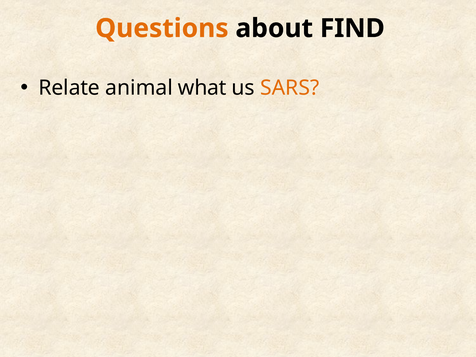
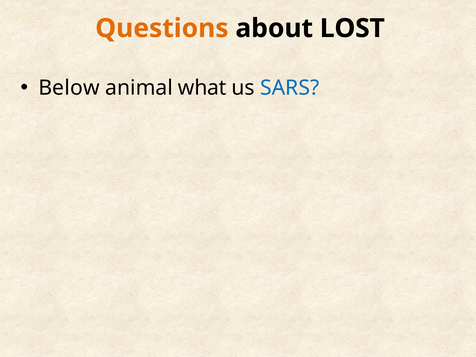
FIND: FIND -> LOST
Relate: Relate -> Below
SARS colour: orange -> blue
